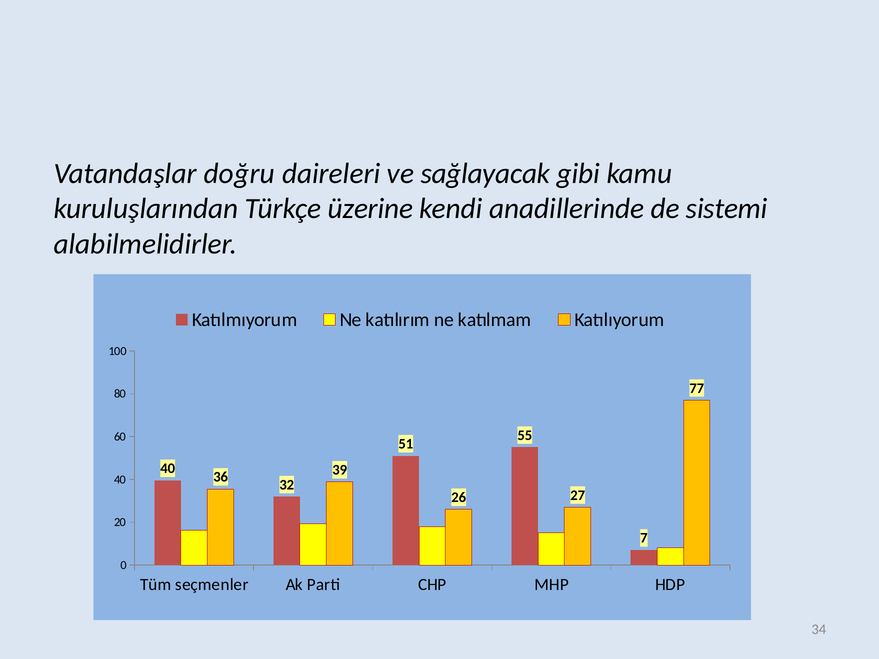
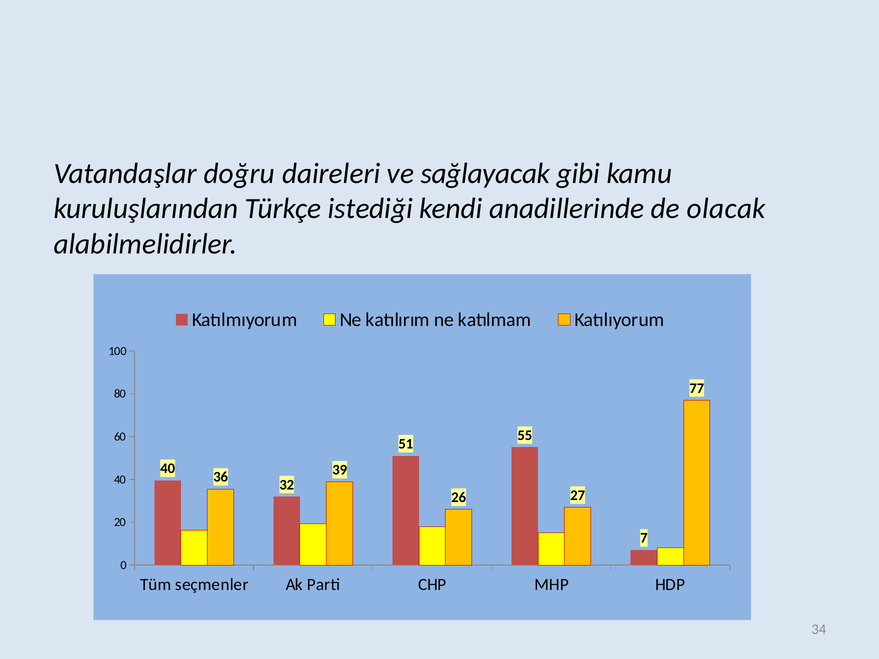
üzerine: üzerine -> istediği
sistemi: sistemi -> olacak
